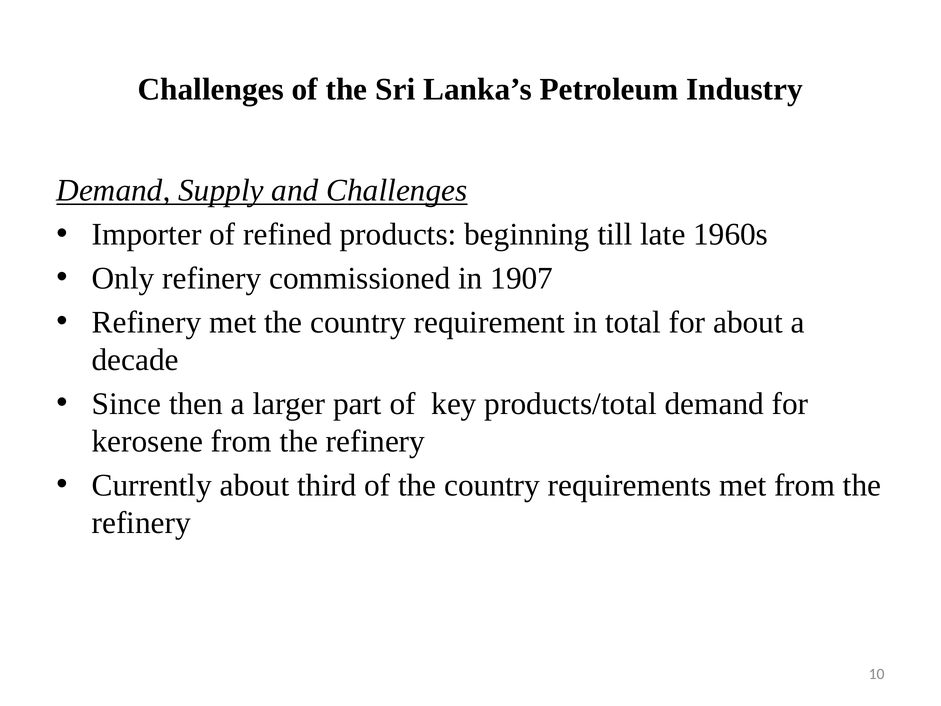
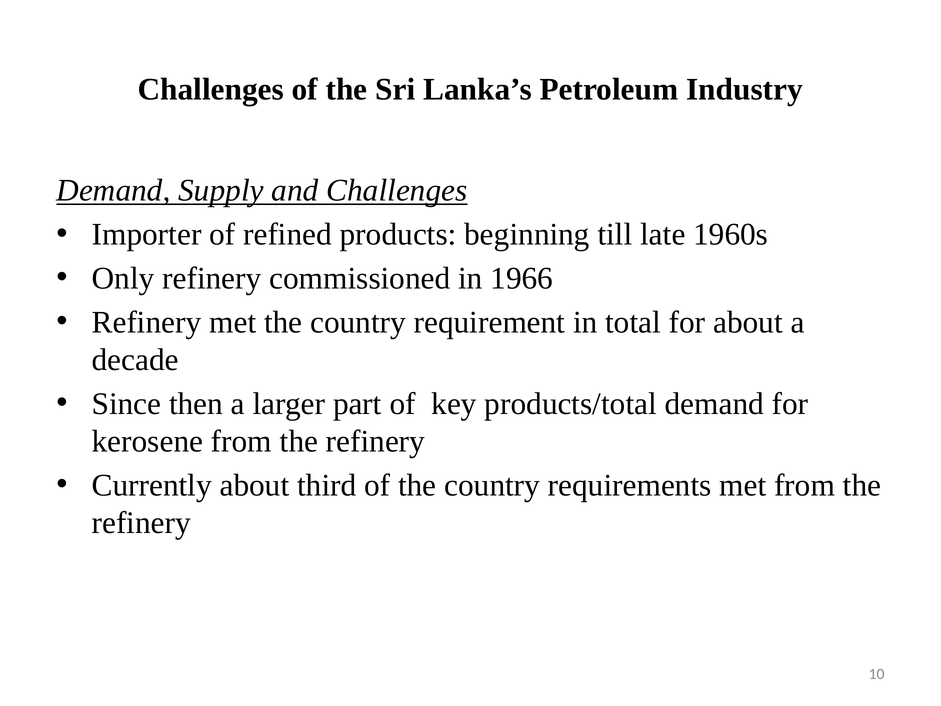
1907: 1907 -> 1966
